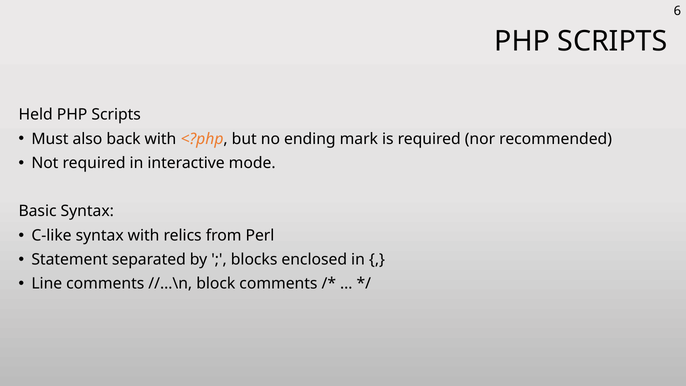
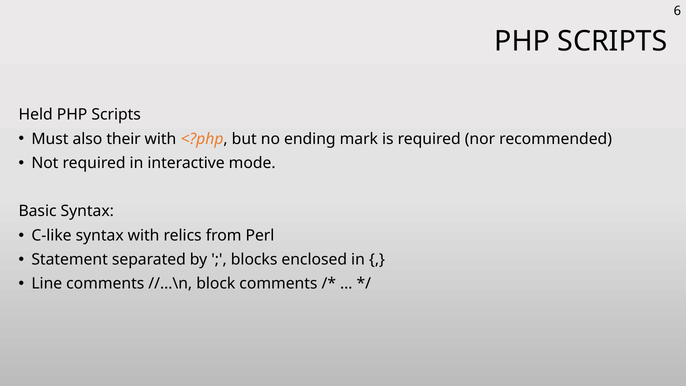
back: back -> their
